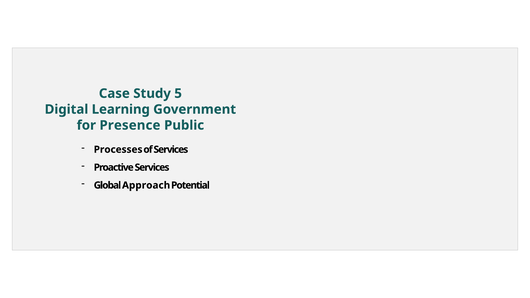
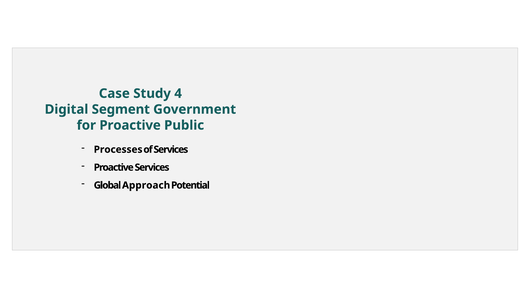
5: 5 -> 4
Learning: Learning -> Segment
for Presence: Presence -> Proactive
